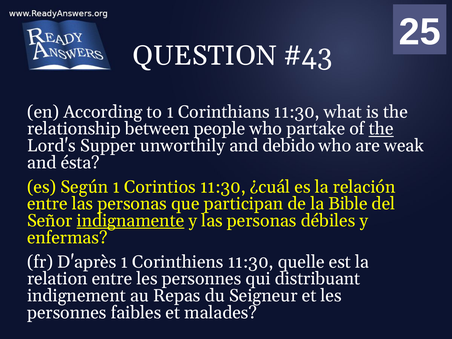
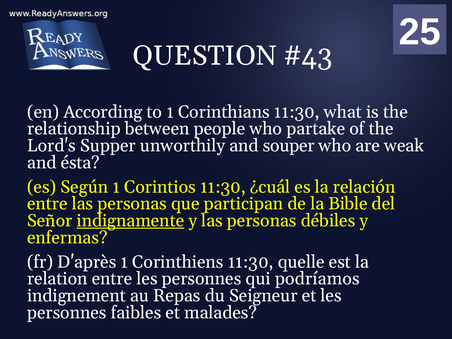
the at (381, 129) underline: present -> none
debido: debido -> souper
distribuant: distribuant -> podríamos
